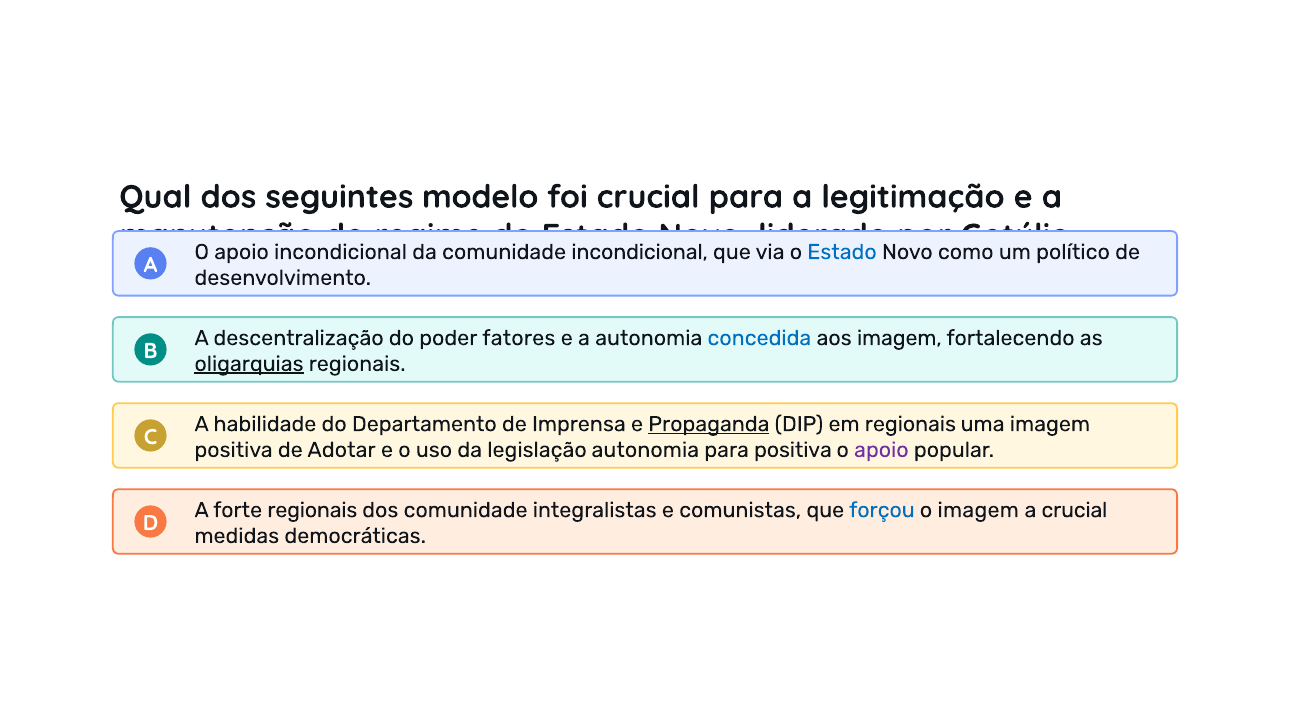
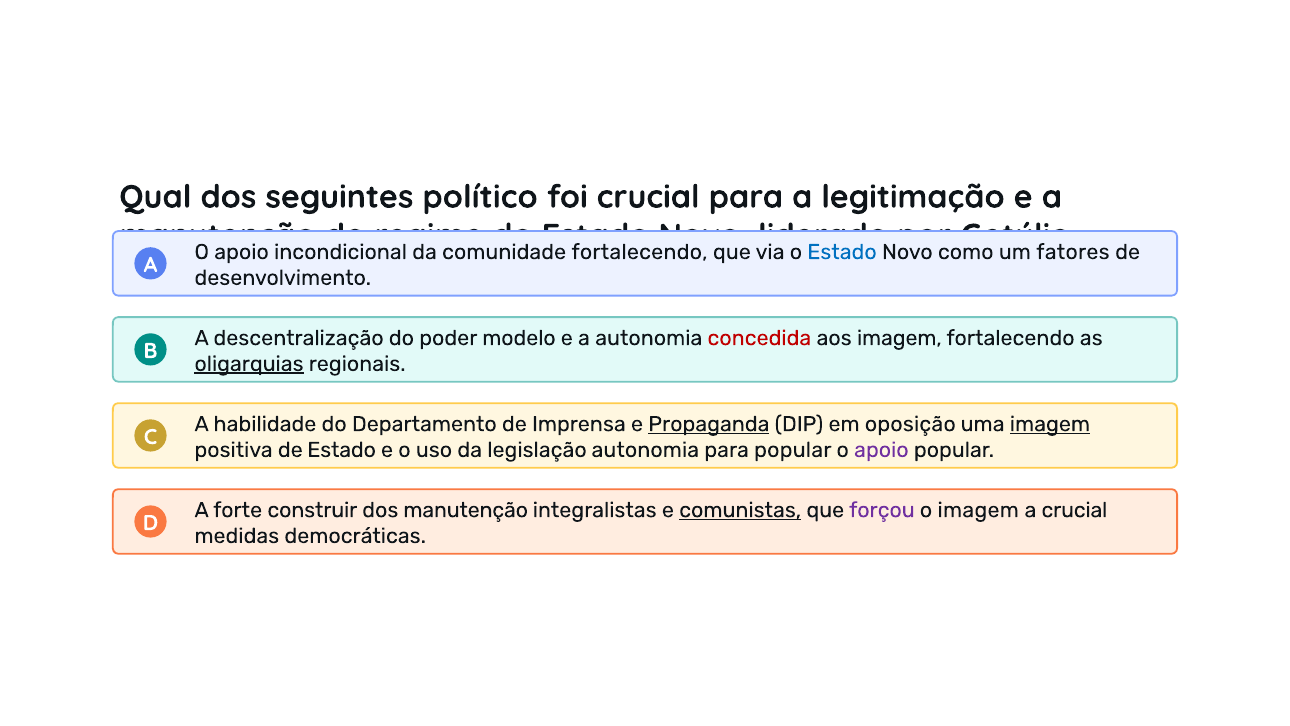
modelo: modelo -> político
comunidade incondicional: incondicional -> fortalecendo
político: político -> fatores
fatores: fatores -> modelo
concedida colour: blue -> red
em regionais: regionais -> oposição
imagem at (1050, 424) underline: none -> present
de Adotar: Adotar -> Estado
para positiva: positiva -> popular
forte regionais: regionais -> construir
dos comunidade: comunidade -> manutenção
comunistas underline: none -> present
forçou colour: blue -> purple
